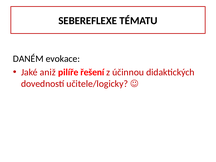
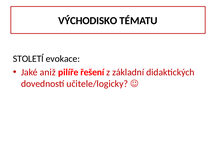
SEBEREFLEXE: SEBEREFLEXE -> VÝCHODISKO
DANÉM: DANÉM -> STOLETÍ
účinnou: účinnou -> základní
